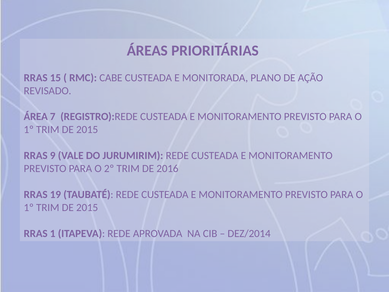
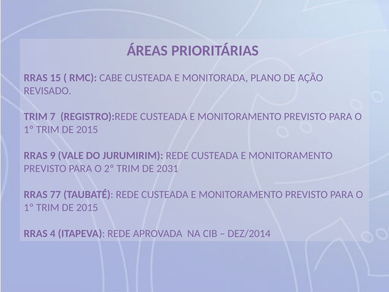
ÁREA at (36, 117): ÁREA -> TRIM
2016: 2016 -> 2031
19: 19 -> 77
1: 1 -> 4
